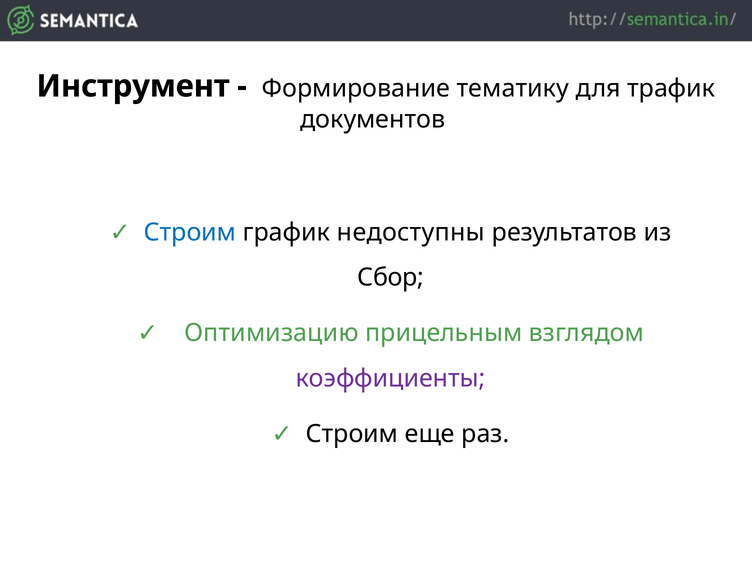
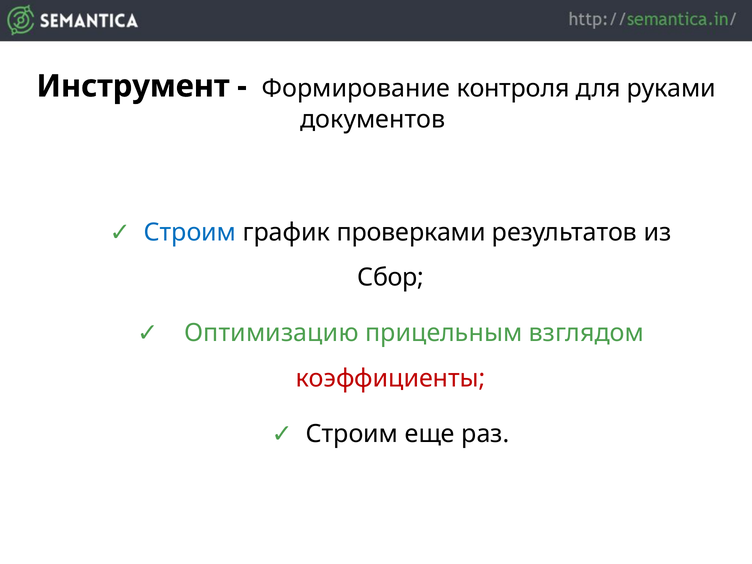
тематику: тематику -> контроля
трафик: трафик -> руками
недоступны: недоступны -> проверками
коэффициенты colour: purple -> red
